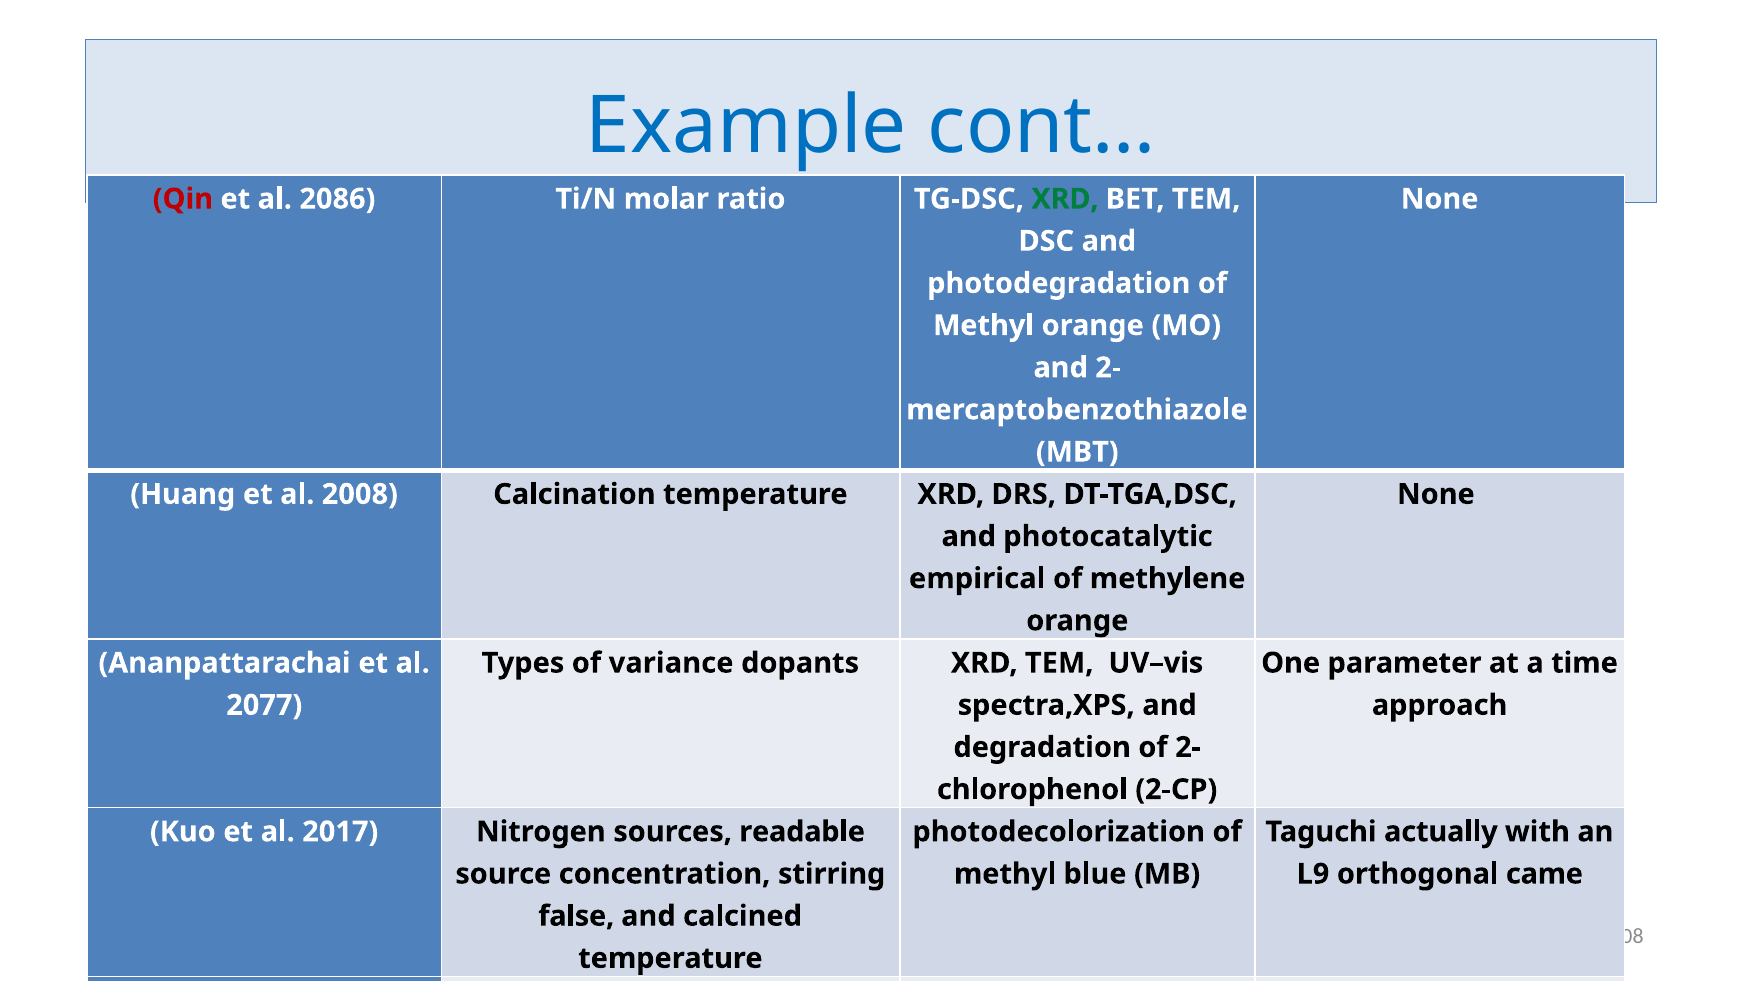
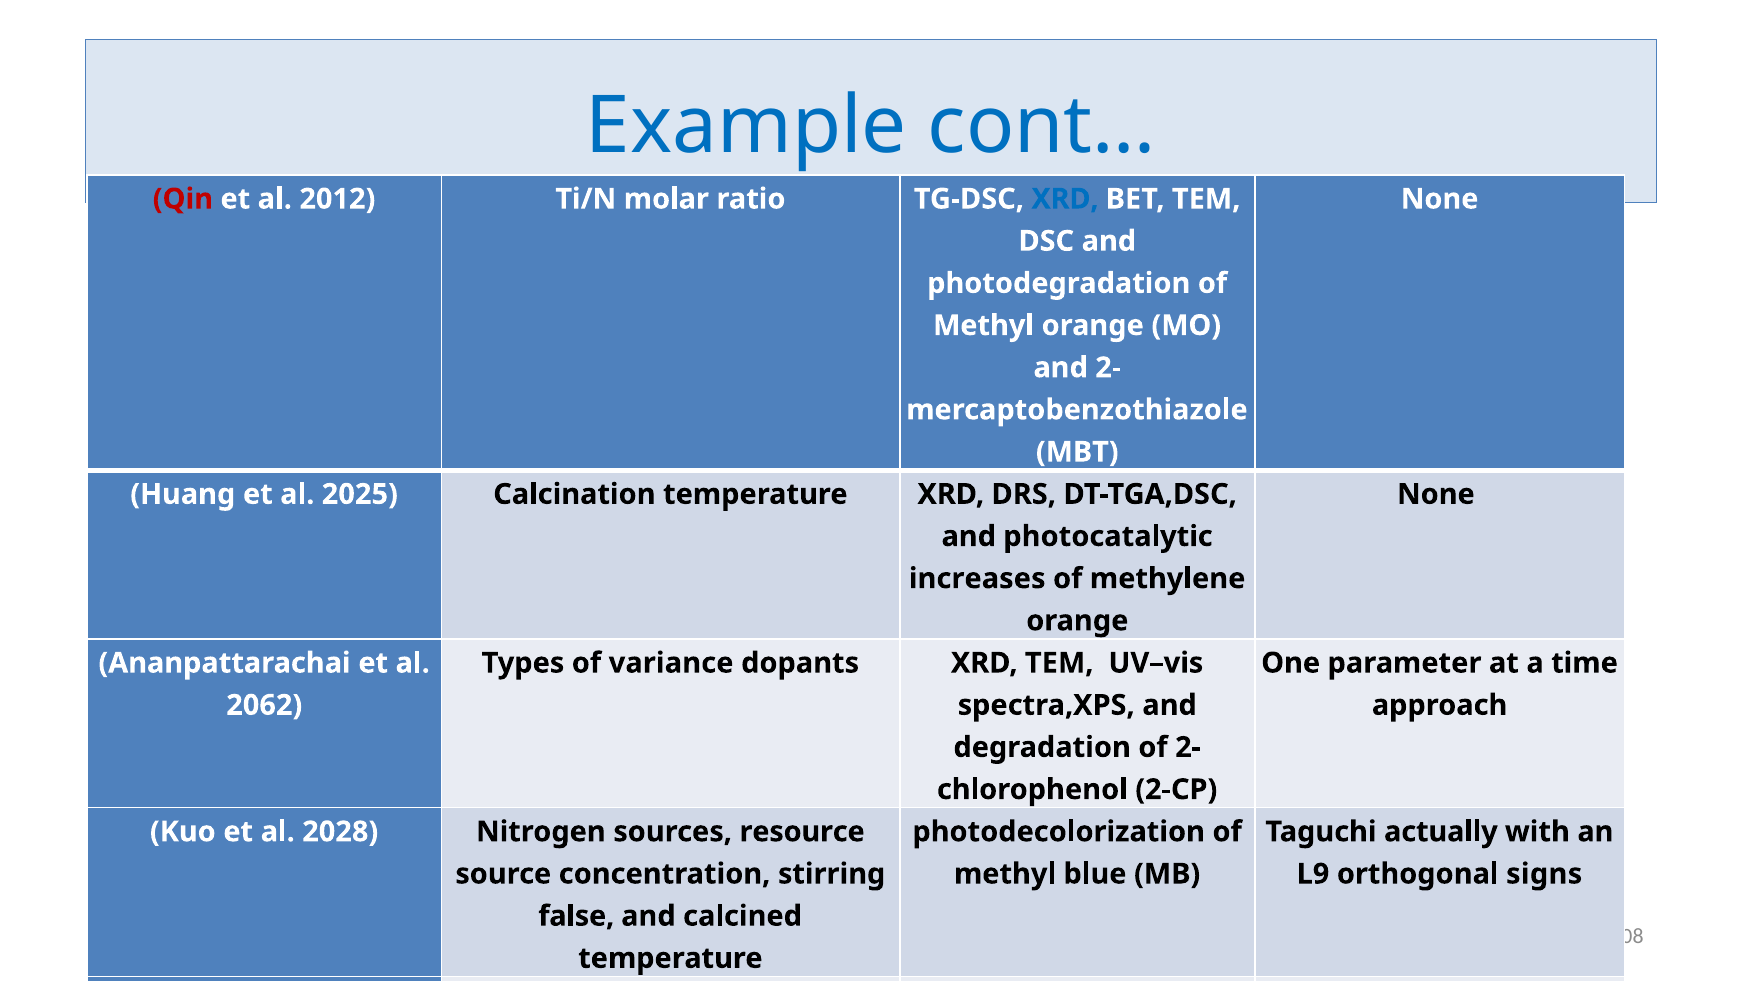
2086: 2086 -> 2012
XRD at (1065, 199) colour: green -> blue
2008: 2008 -> 2025
empirical: empirical -> increases
2077: 2077 -> 2062
2017: 2017 -> 2028
readable: readable -> resource
came: came -> signs
